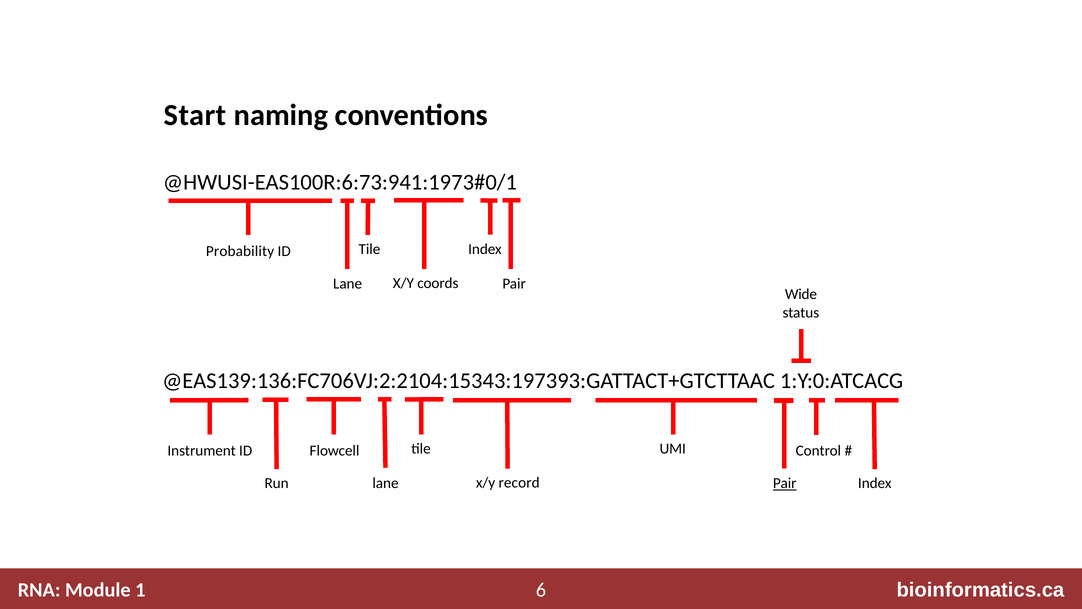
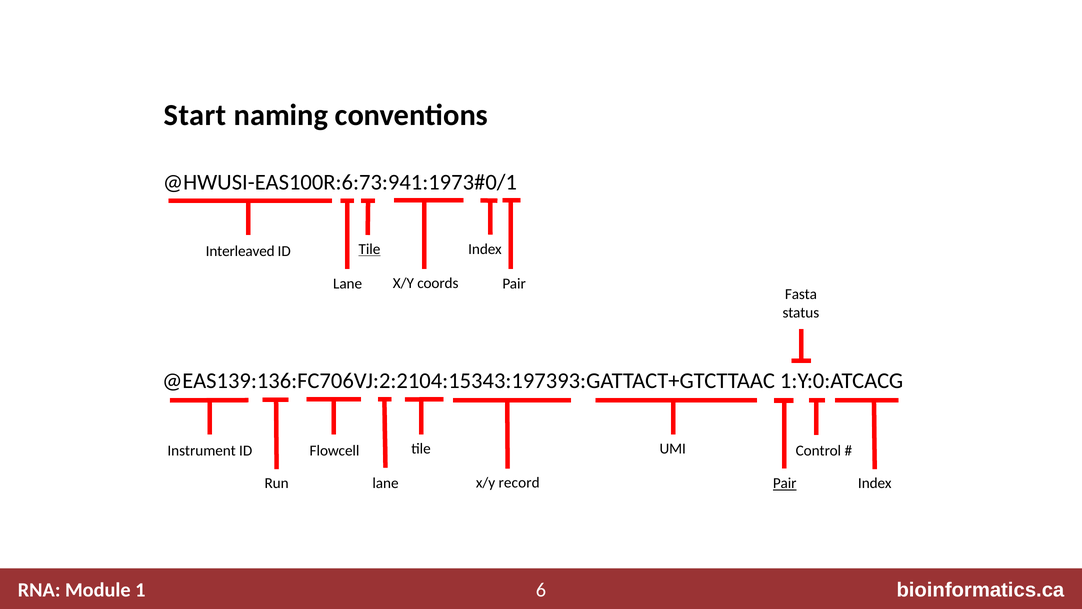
Tile at (369, 249) underline: none -> present
Probability: Probability -> Interleaved
Wide: Wide -> Fasta
